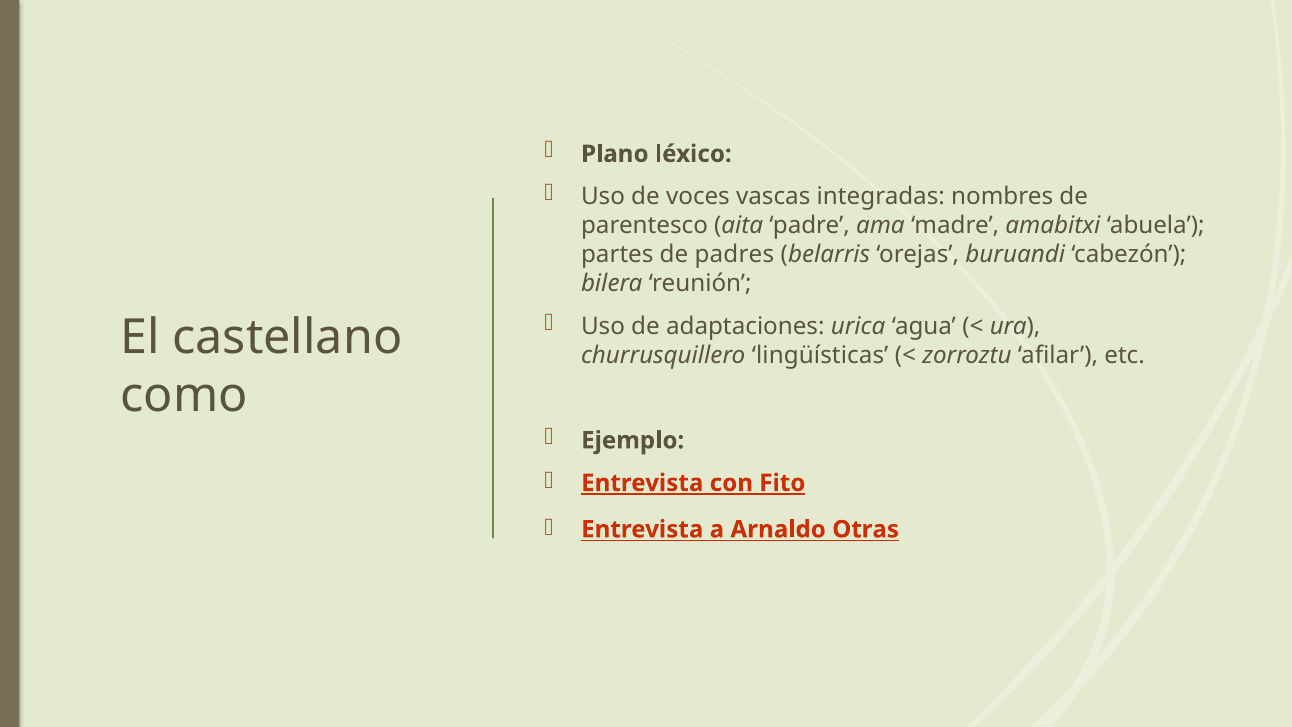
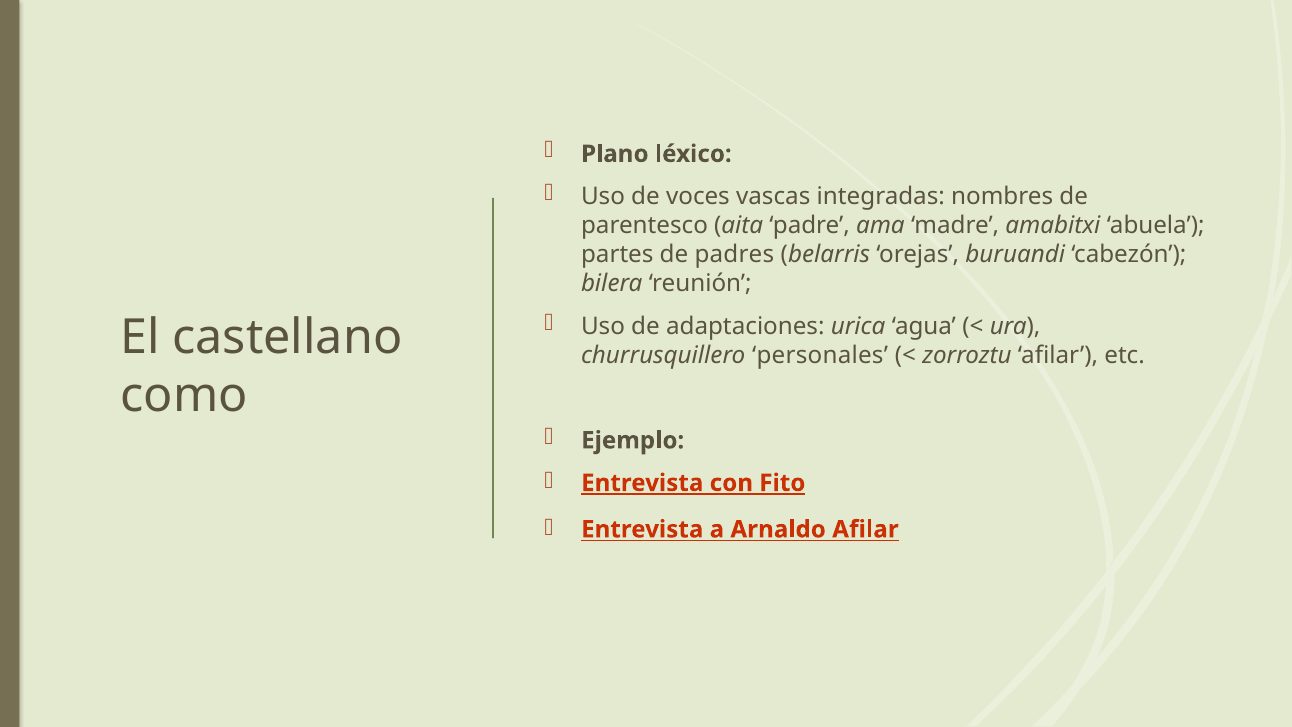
lingüísticas: lingüísticas -> personales
Arnaldo Otras: Otras -> Afilar
